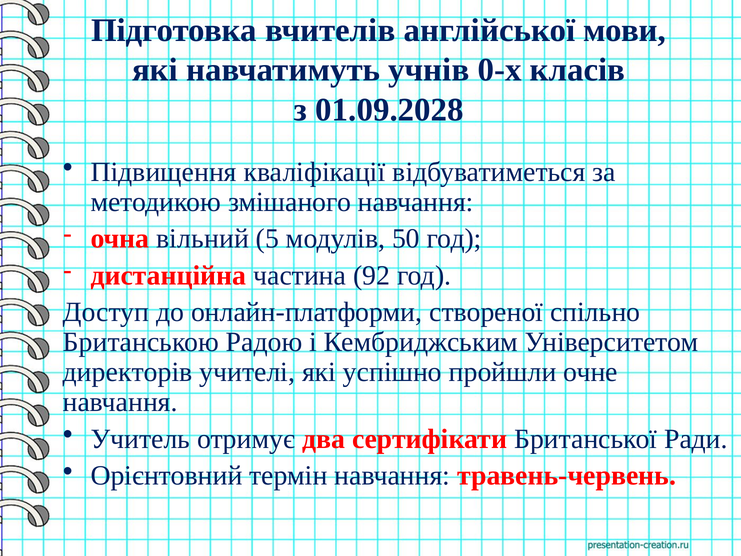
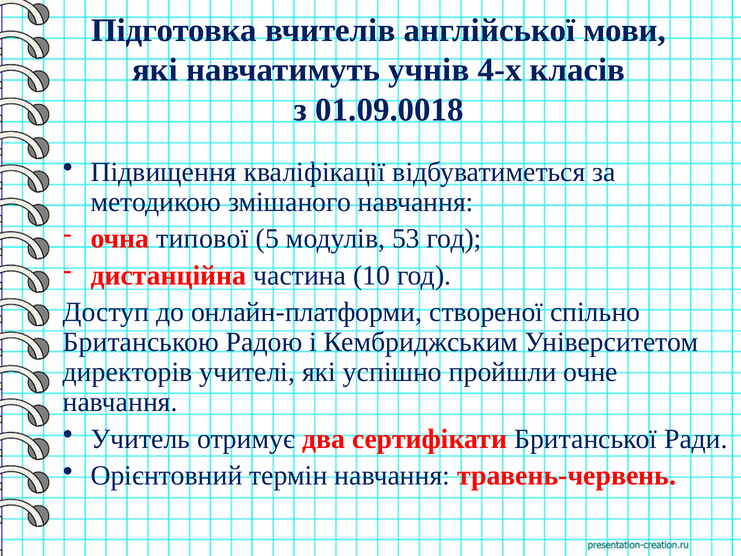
0-х: 0-х -> 4-х
01.09.2028: 01.09.2028 -> 01.09.0018
вільний: вільний -> типової
50: 50 -> 53
92: 92 -> 10
